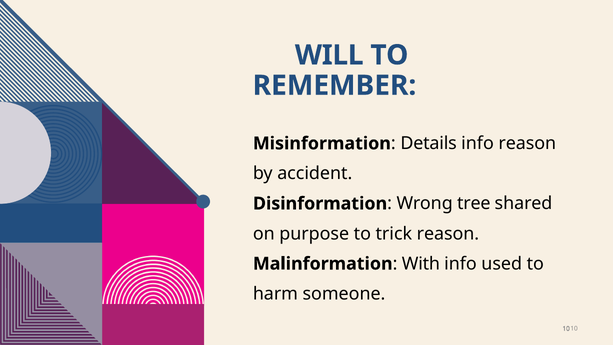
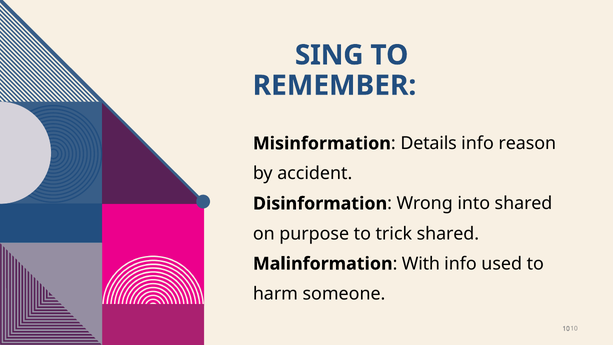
WILL: WILL -> SING
tree: tree -> into
trick reason: reason -> shared
